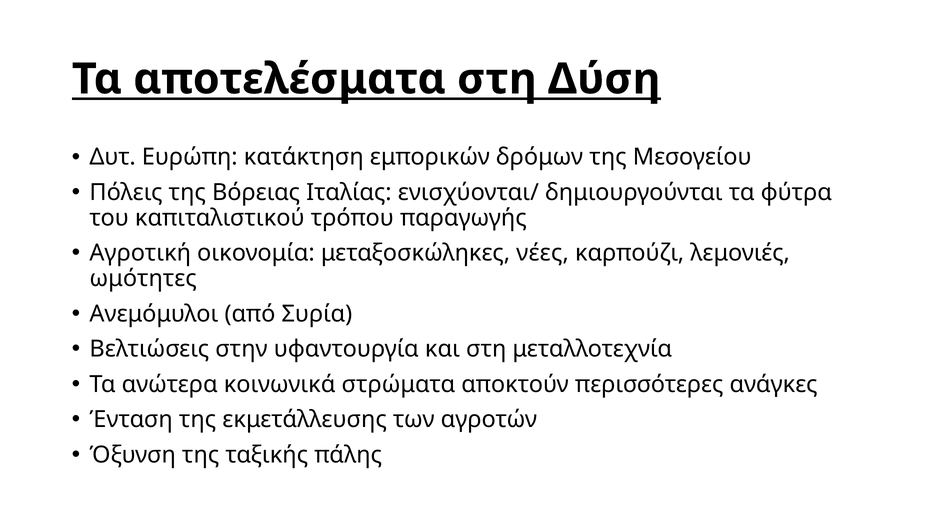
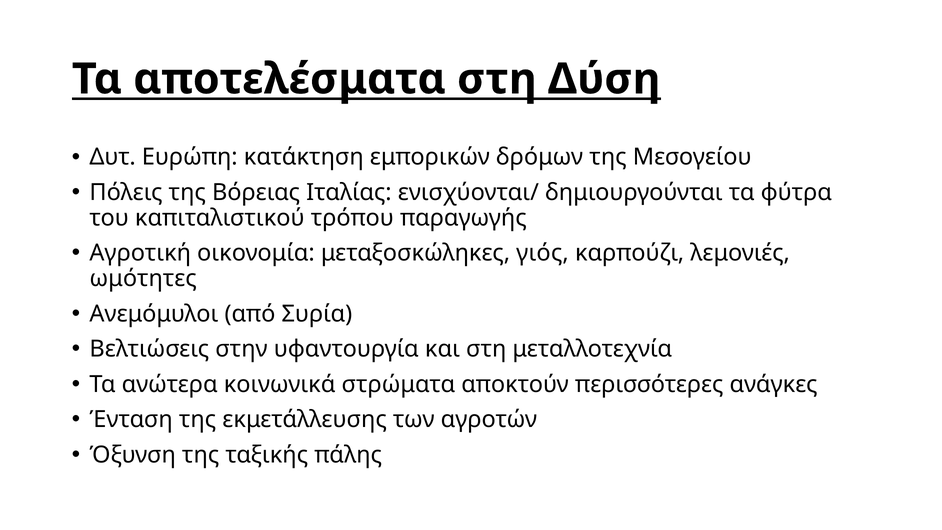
νέες: νέες -> γιός
